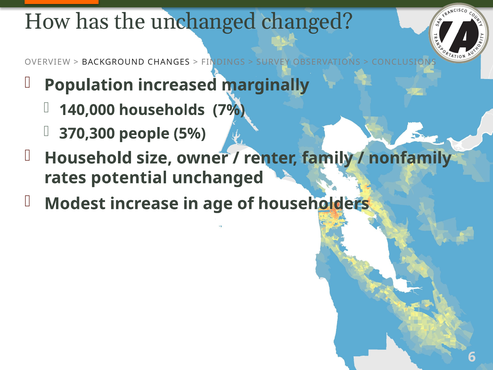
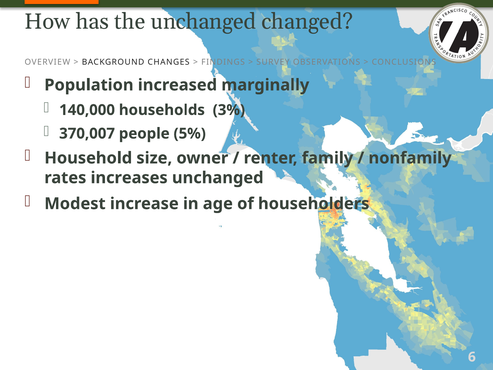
7%: 7% -> 3%
370,300: 370,300 -> 370,007
potential: potential -> increases
